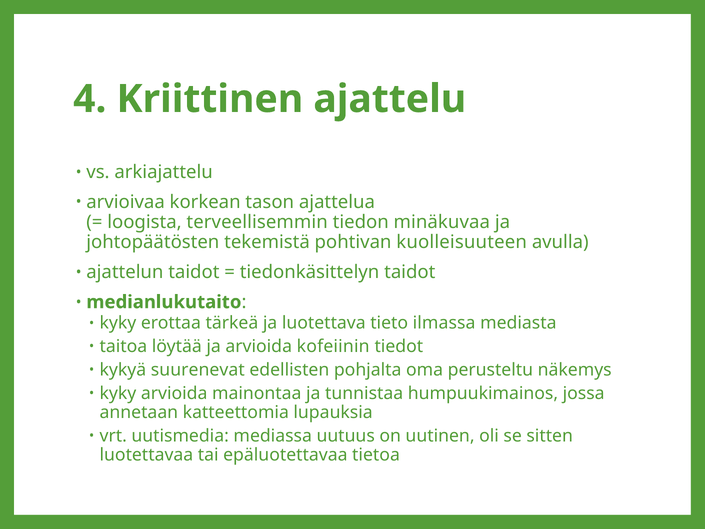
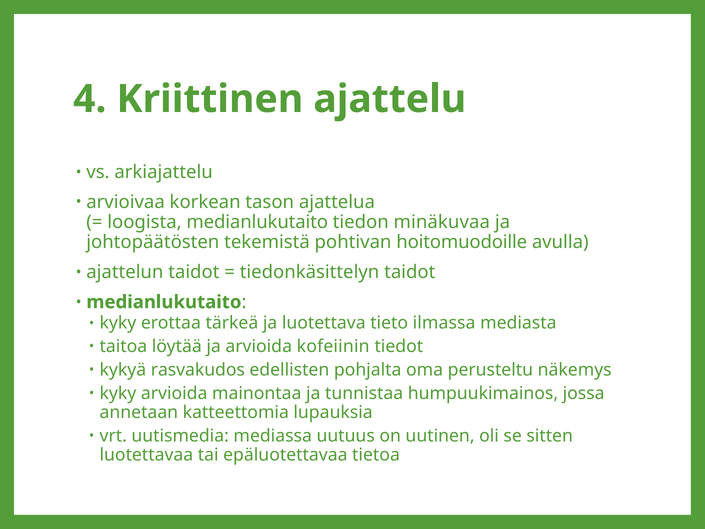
loogista terveellisemmin: terveellisemmin -> medianlukutaito
kuolleisuuteen: kuolleisuuteen -> hoitomuodoille
suurenevat: suurenevat -> rasvakudos
